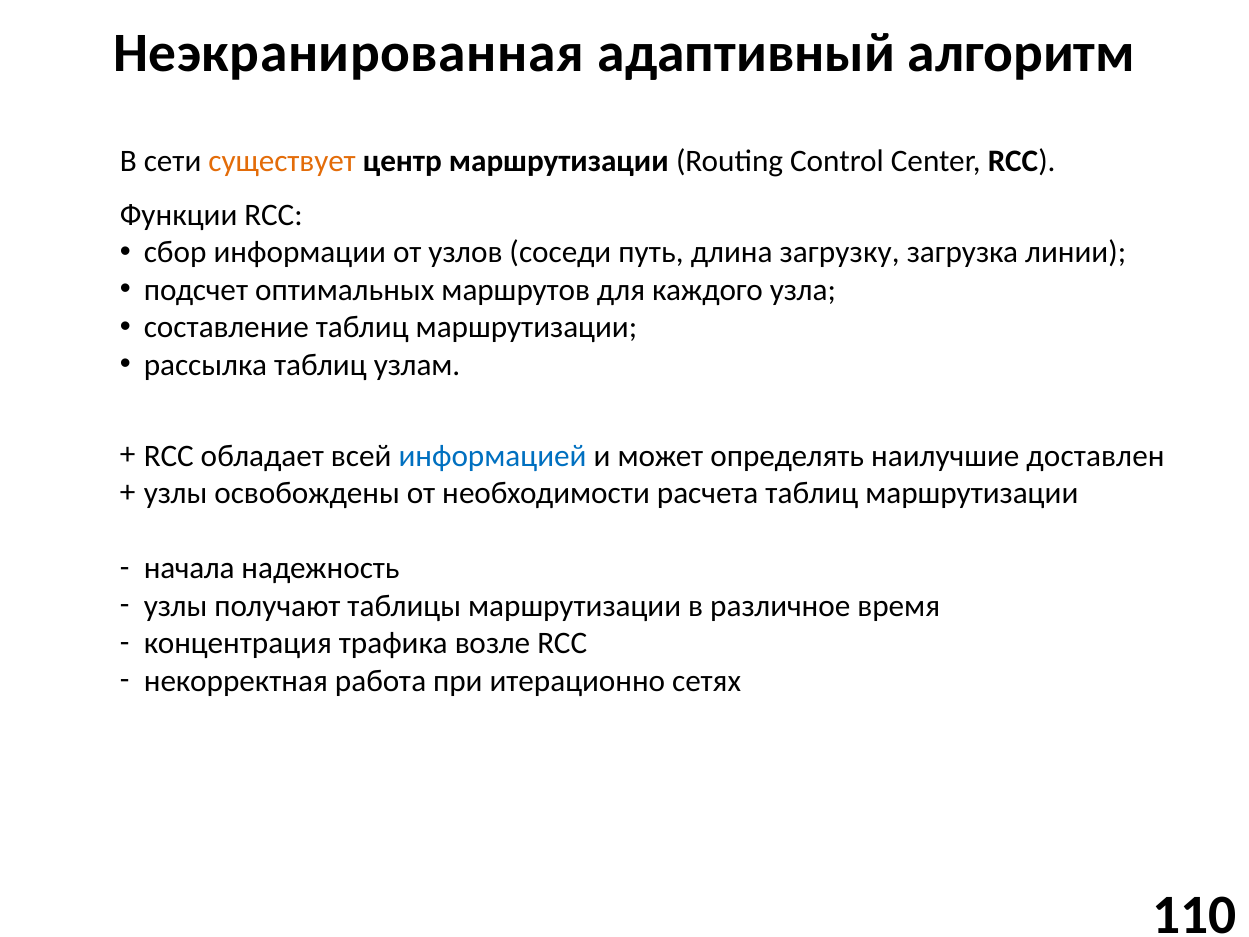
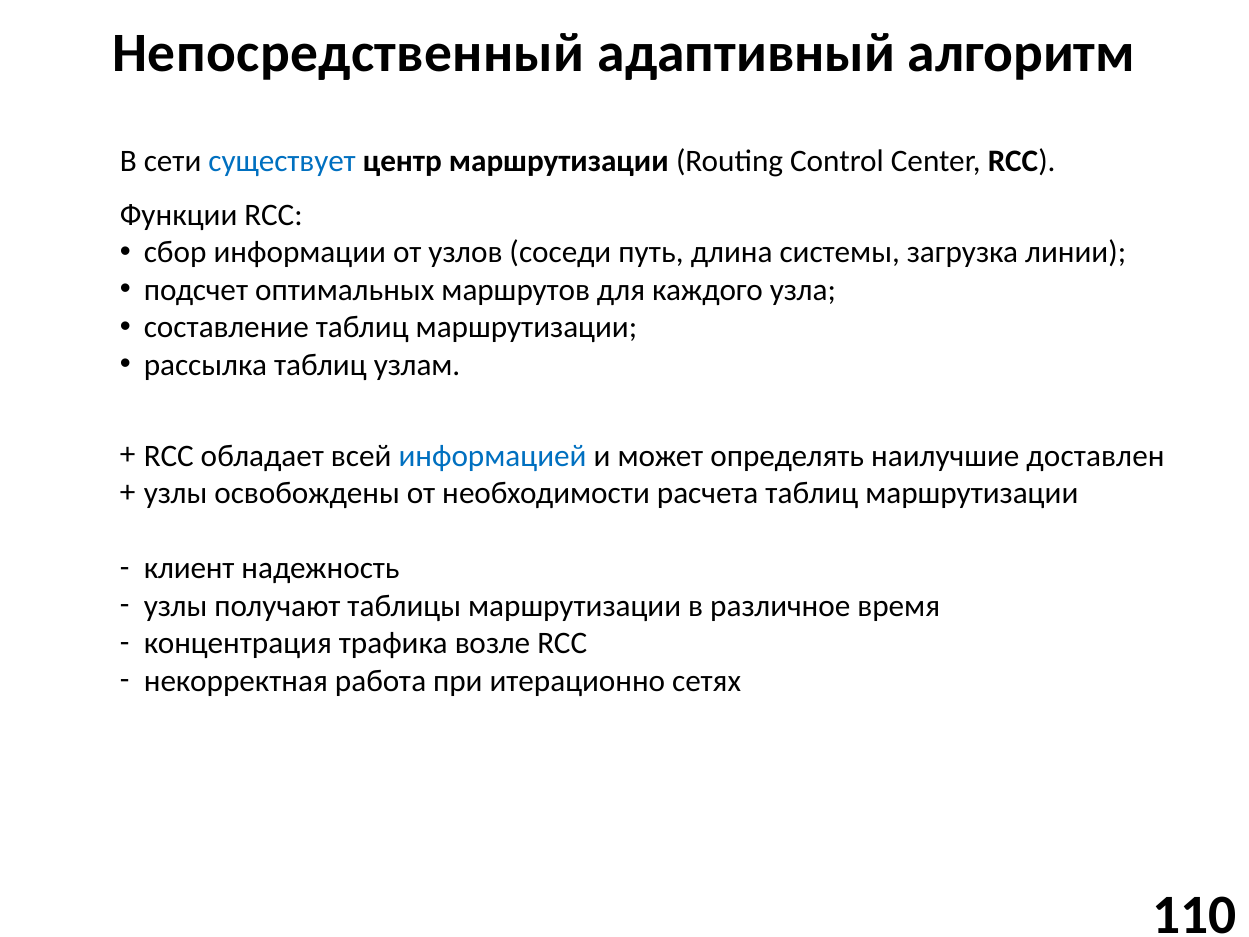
Неэкранированная: Неэкранированная -> Непосредственный
существует colour: orange -> blue
загрузку: загрузку -> системы
начала: начала -> клиент
